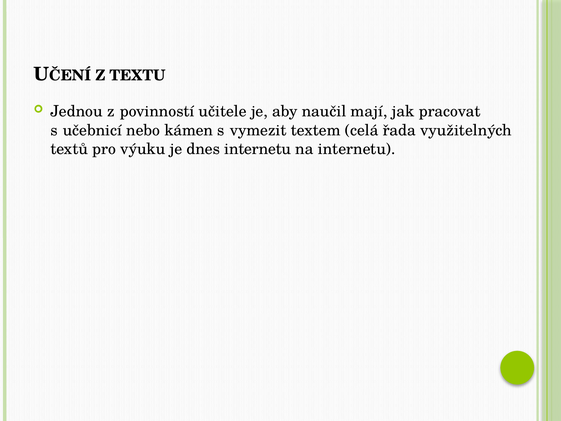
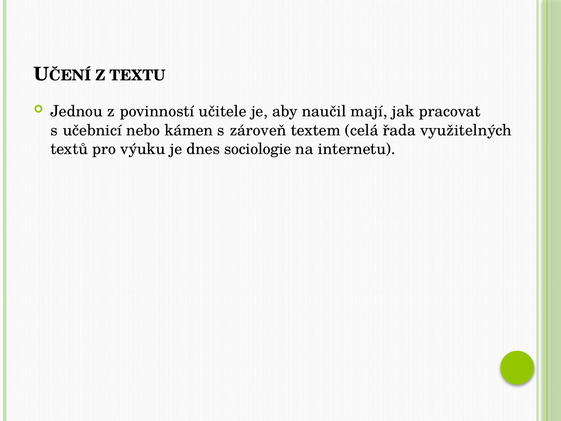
vymezit: vymezit -> zároveň
dnes internetu: internetu -> sociologie
